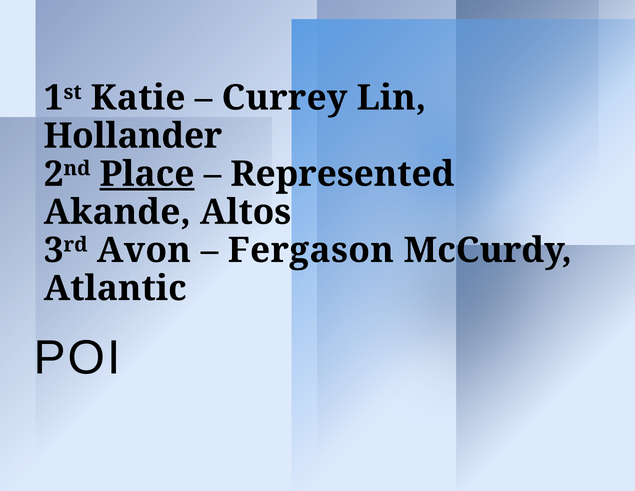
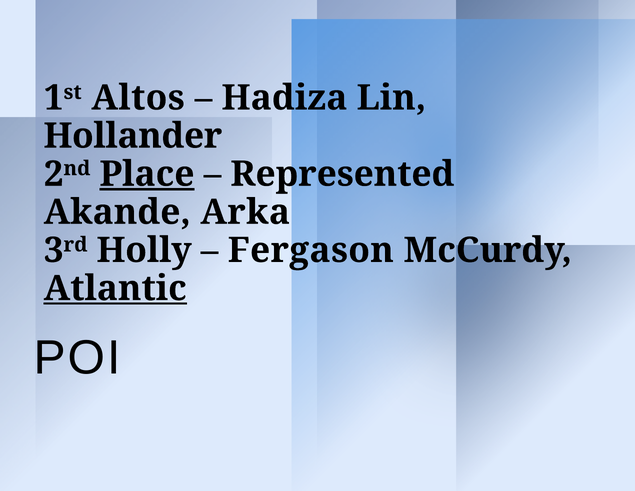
Katie: Katie -> Altos
Currey: Currey -> Hadiza
Altos: Altos -> Arka
Avon: Avon -> Holly
Atlantic underline: none -> present
